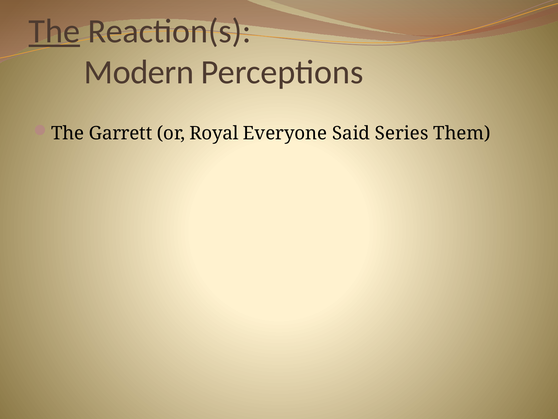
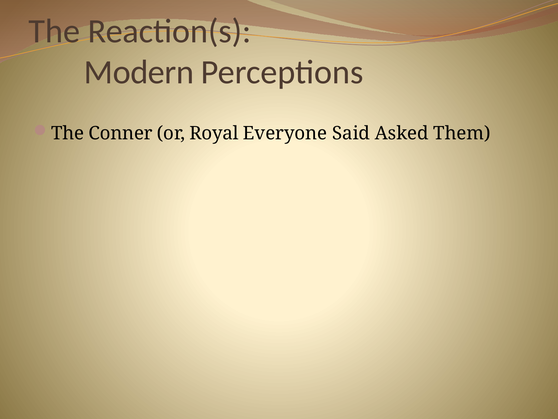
The at (54, 31) underline: present -> none
Garrett: Garrett -> Conner
Series: Series -> Asked
